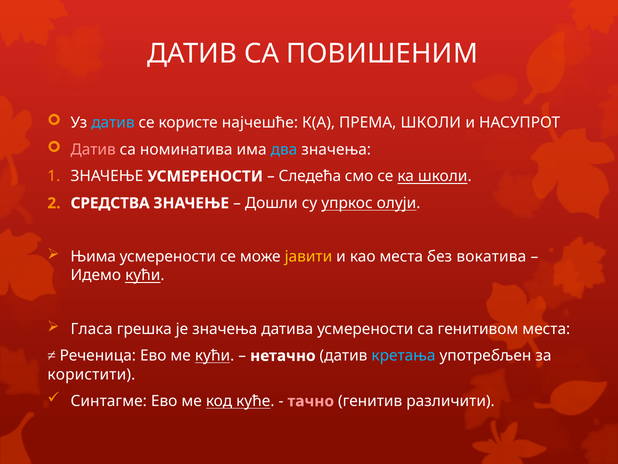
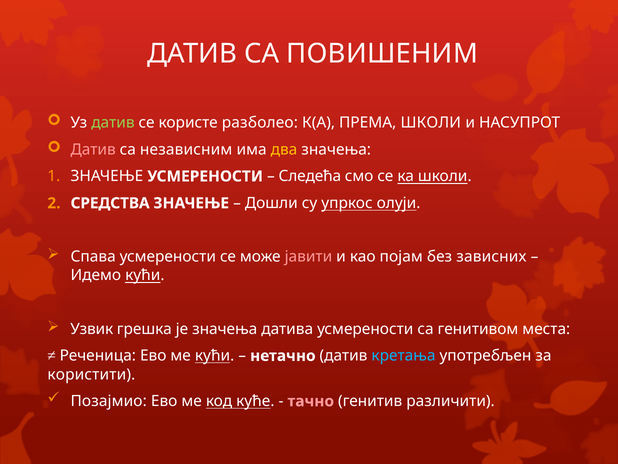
датив at (113, 123) colour: light blue -> light green
најчешће: најчешће -> разболео
номинатива: номинатива -> независним
два colour: light blue -> yellow
Њима: Њима -> Спава
јавити colour: yellow -> pink
као места: места -> појам
вокатива: вокатива -> зависних
Гласа: Гласа -> Узвик
Синтагме: Синтагме -> Позајмио
